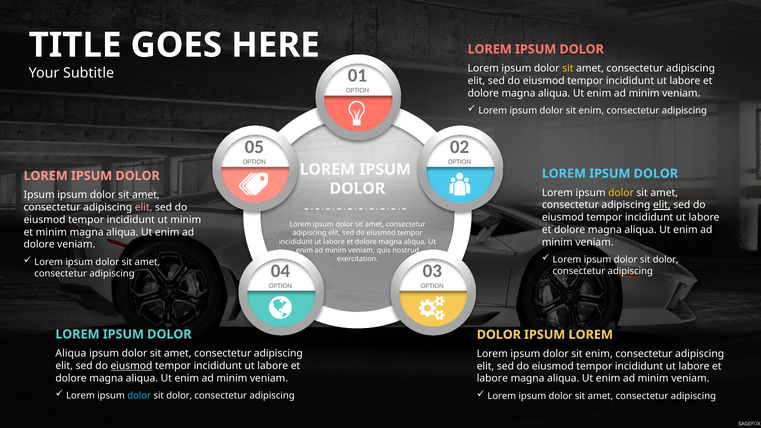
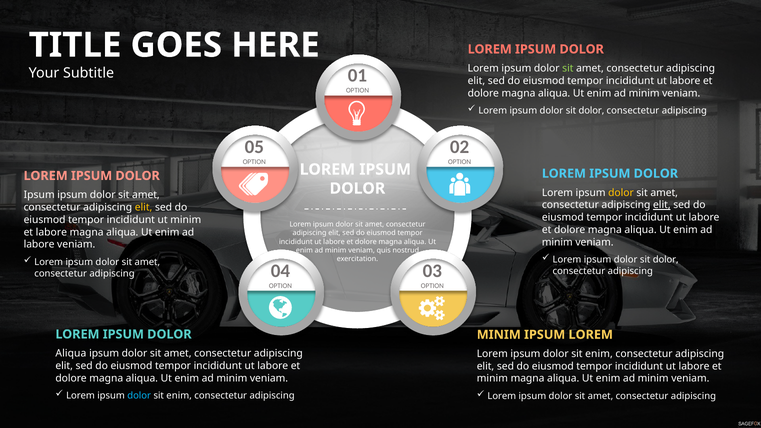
sit at (568, 68) colour: yellow -> light green
enim at (591, 111): enim -> dolor
elit at (144, 207) colour: pink -> yellow
et minim: minim -> labore
dolore at (39, 245): dolore -> labore
DOLOR at (499, 335): DOLOR -> MINIM
eiusmod at (131, 366) underline: present -> none
labore at (492, 379): labore -> minim
dolor at (179, 396): dolor -> enim
